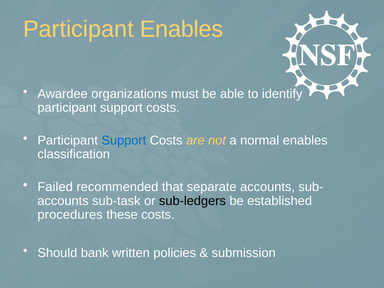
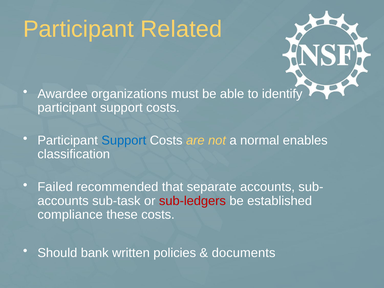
Participant Enables: Enables -> Related
sub-ledgers colour: black -> red
procedures: procedures -> compliance
submission: submission -> documents
